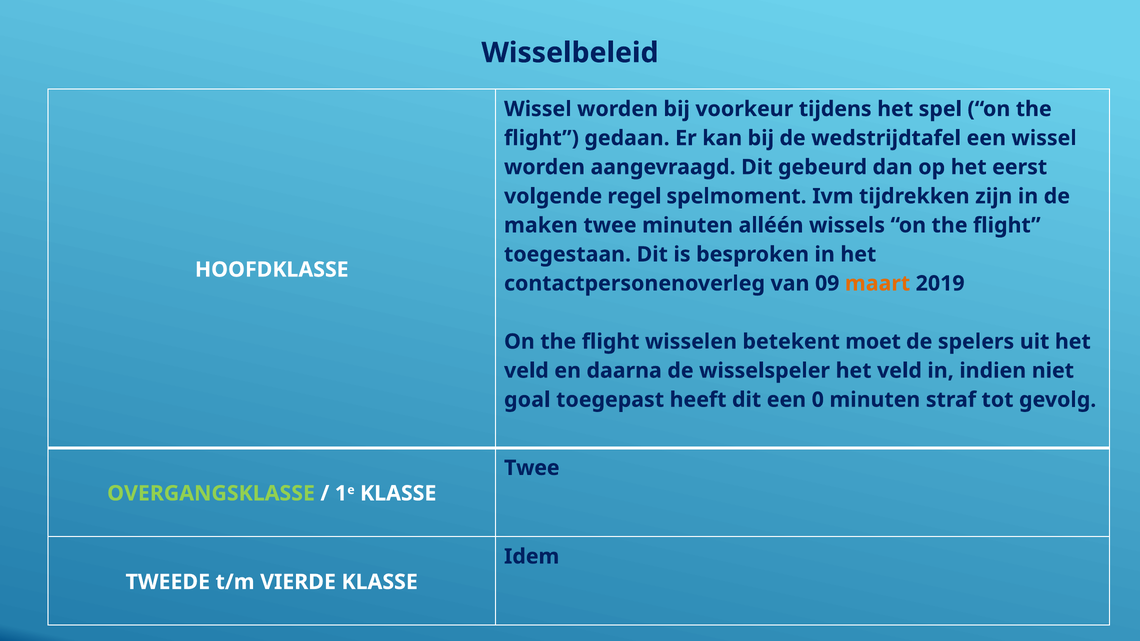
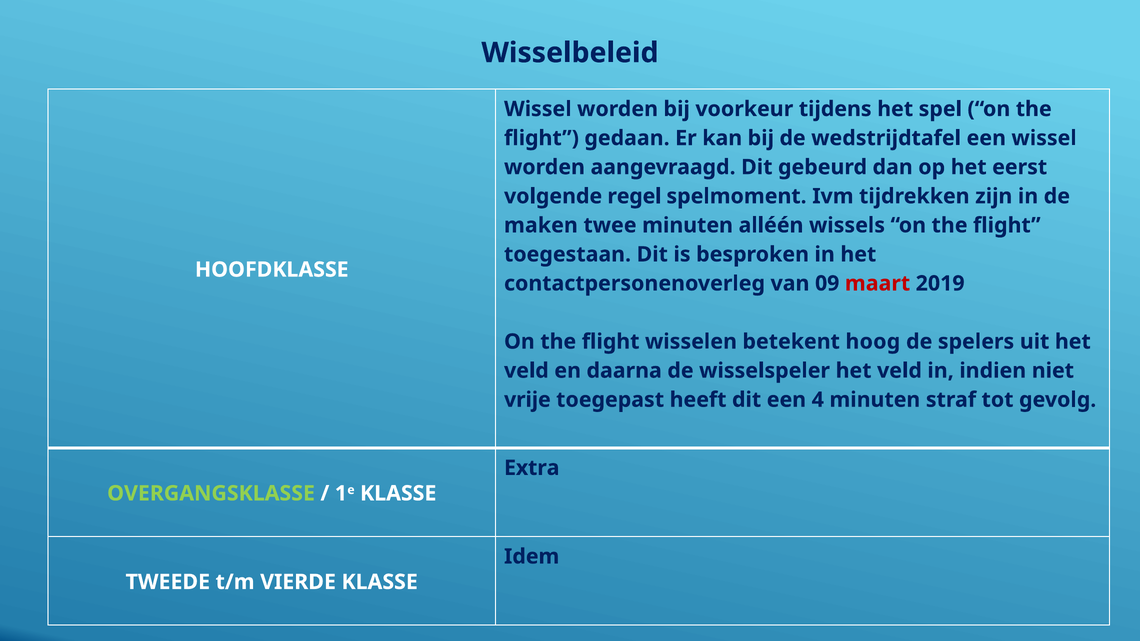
maart colour: orange -> red
moet: moet -> hoog
goal: goal -> vrije
0: 0 -> 4
Twee at (532, 468): Twee -> Extra
